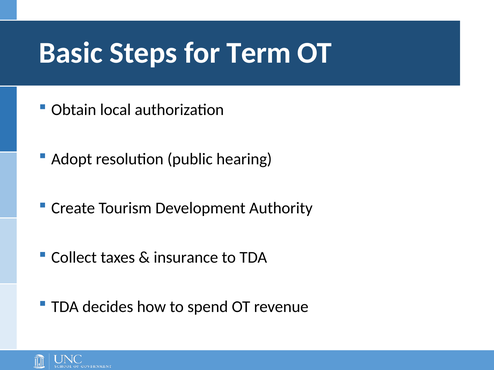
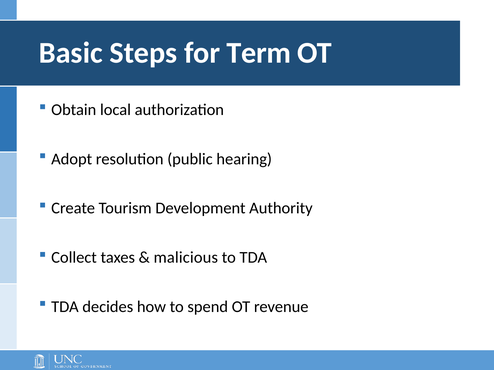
insurance: insurance -> malicious
